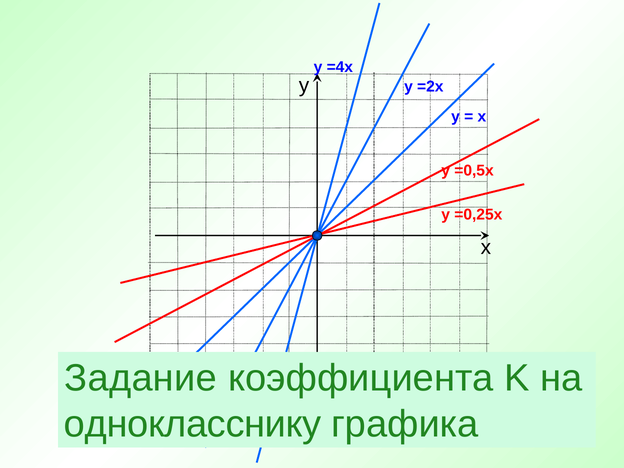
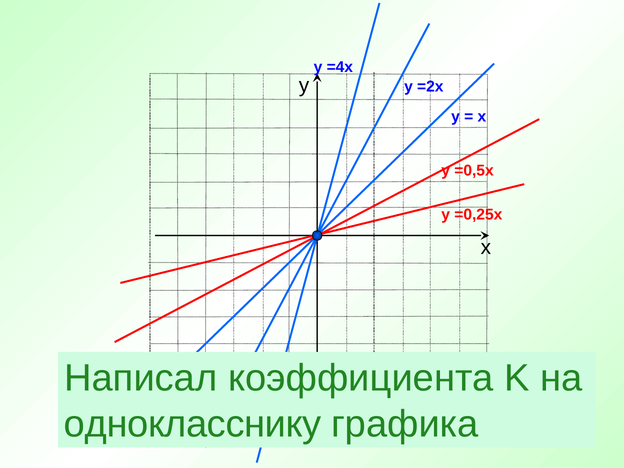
Задание: Задание -> Написал
